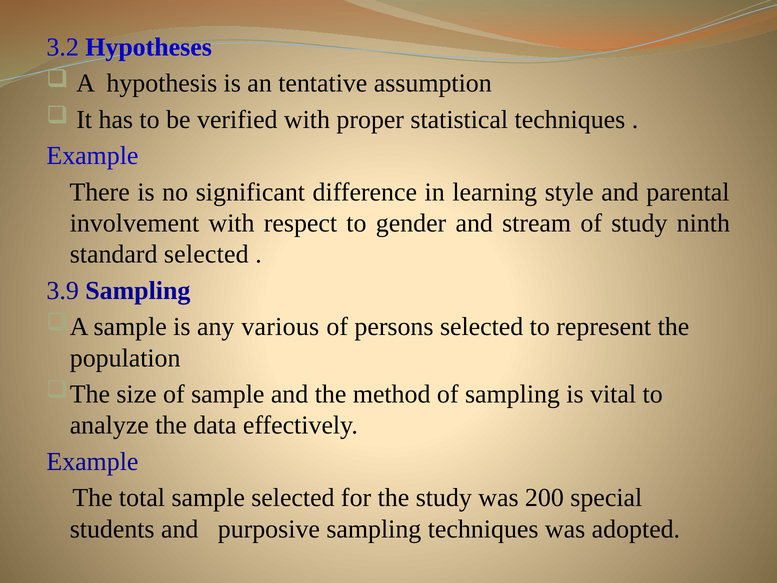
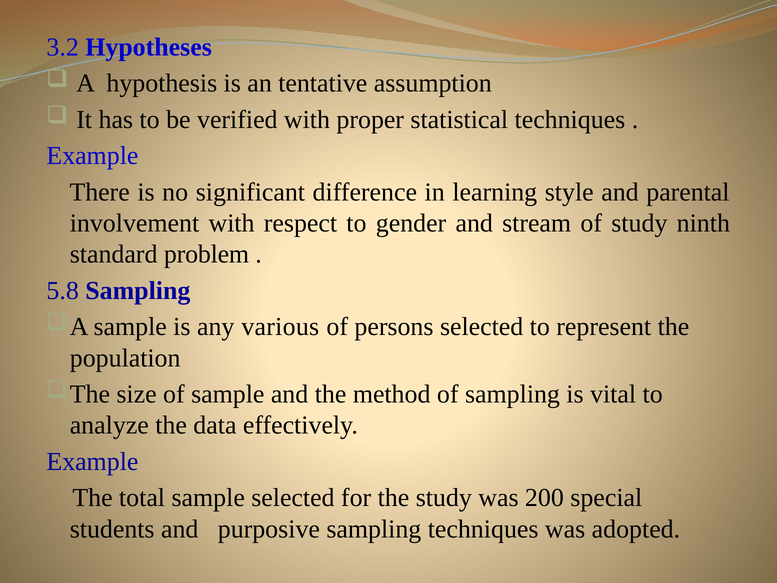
standard selected: selected -> problem
3.9: 3.9 -> 5.8
